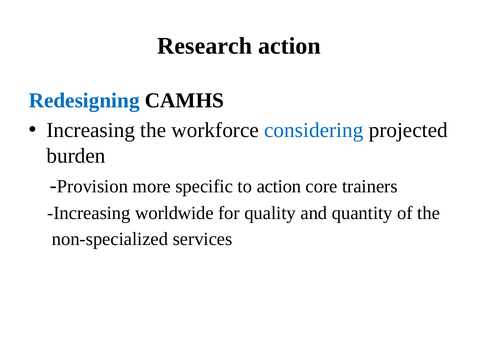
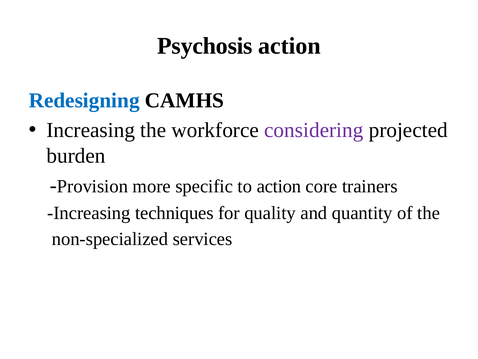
Research: Research -> Psychosis
considering colour: blue -> purple
worldwide: worldwide -> techniques
